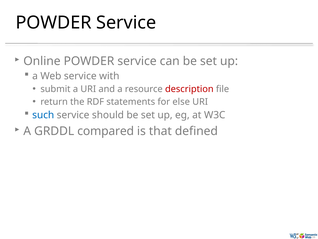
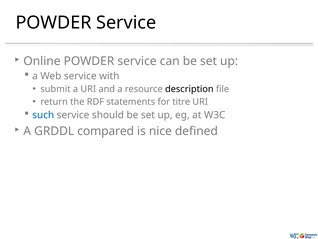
description colour: red -> black
else: else -> titre
that: that -> nice
